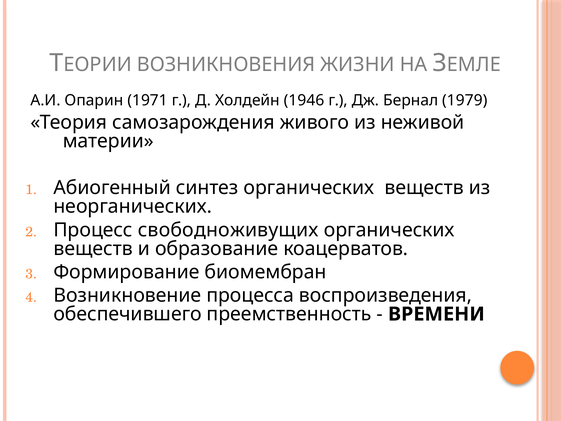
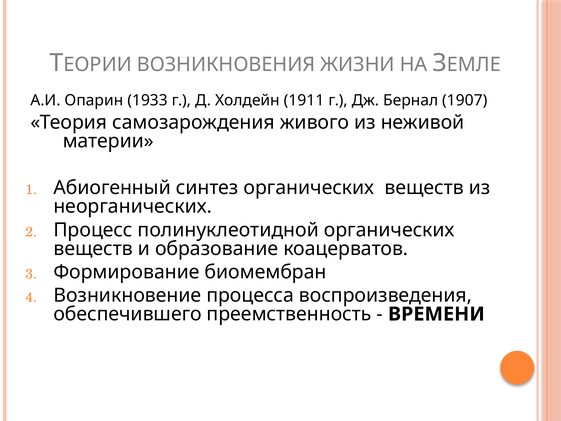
1971: 1971 -> 1933
1946: 1946 -> 1911
1979: 1979 -> 1907
свободноживущих: свободноживущих -> полинуклеотидной
